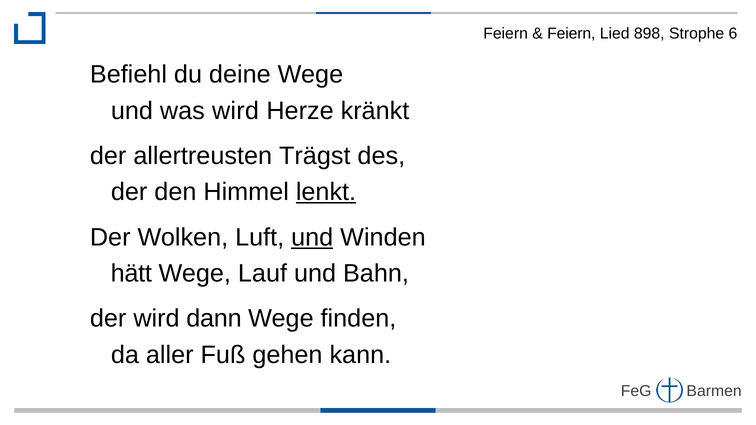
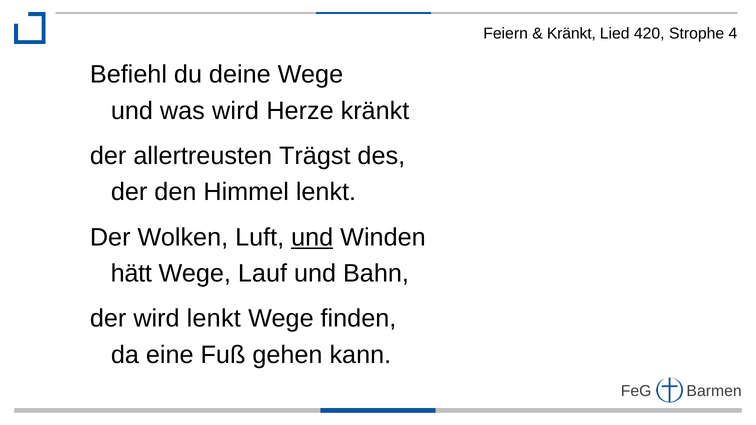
Feiern at (571, 34): Feiern -> Kränkt
898: 898 -> 420
6: 6 -> 4
lenkt at (326, 192) underline: present -> none
wird dann: dann -> lenkt
aller: aller -> eine
